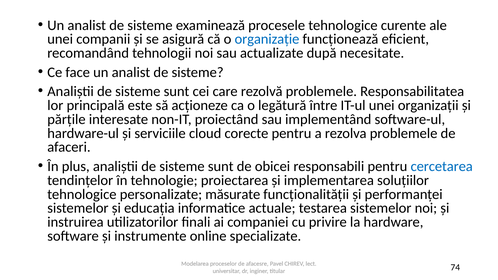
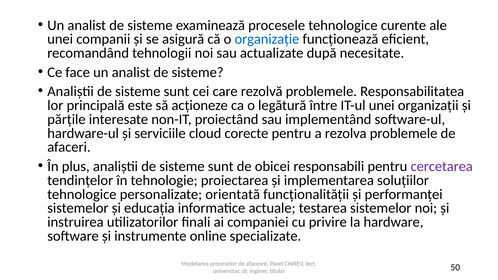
cercetarea colour: blue -> purple
măsurate: măsurate -> orientată
74: 74 -> 50
